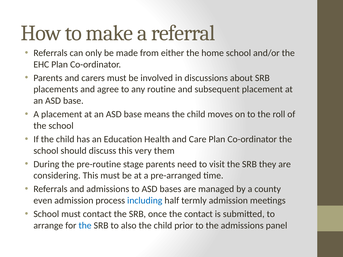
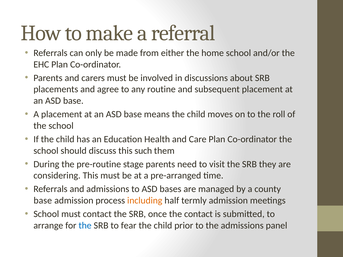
very: very -> such
even at (43, 201): even -> base
including colour: blue -> orange
also: also -> fear
